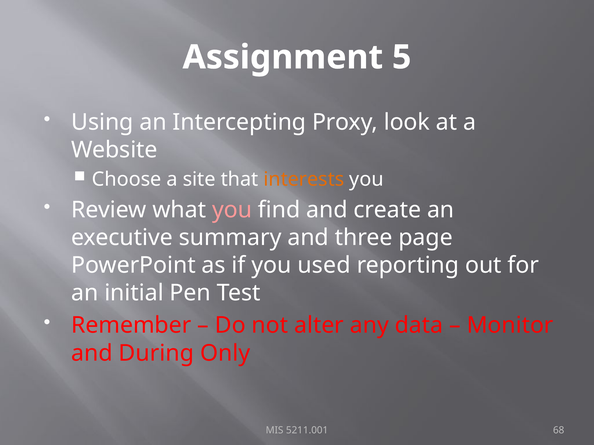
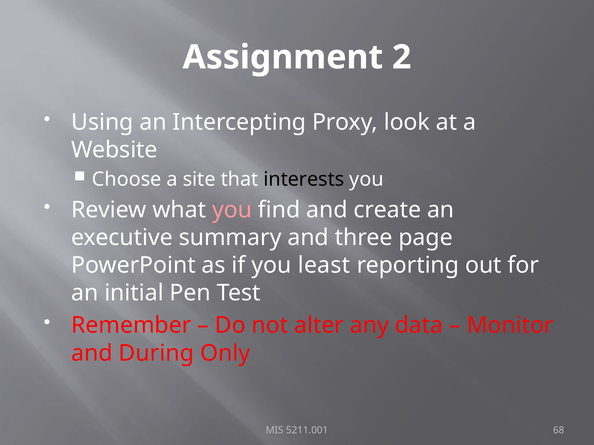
5: 5 -> 2
interests colour: orange -> black
used: used -> least
